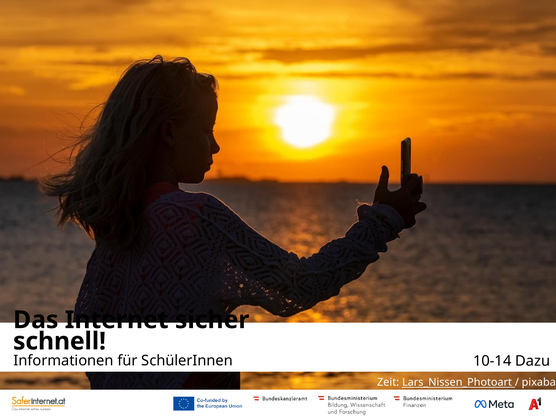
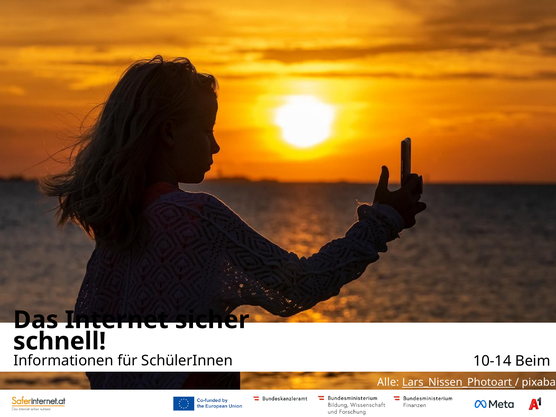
Dazu: Dazu -> Beim
Zeit: Zeit -> Alle
